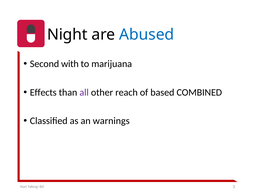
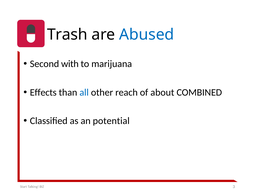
Night: Night -> Trash
all colour: purple -> blue
based: based -> about
warnings: warnings -> potential
